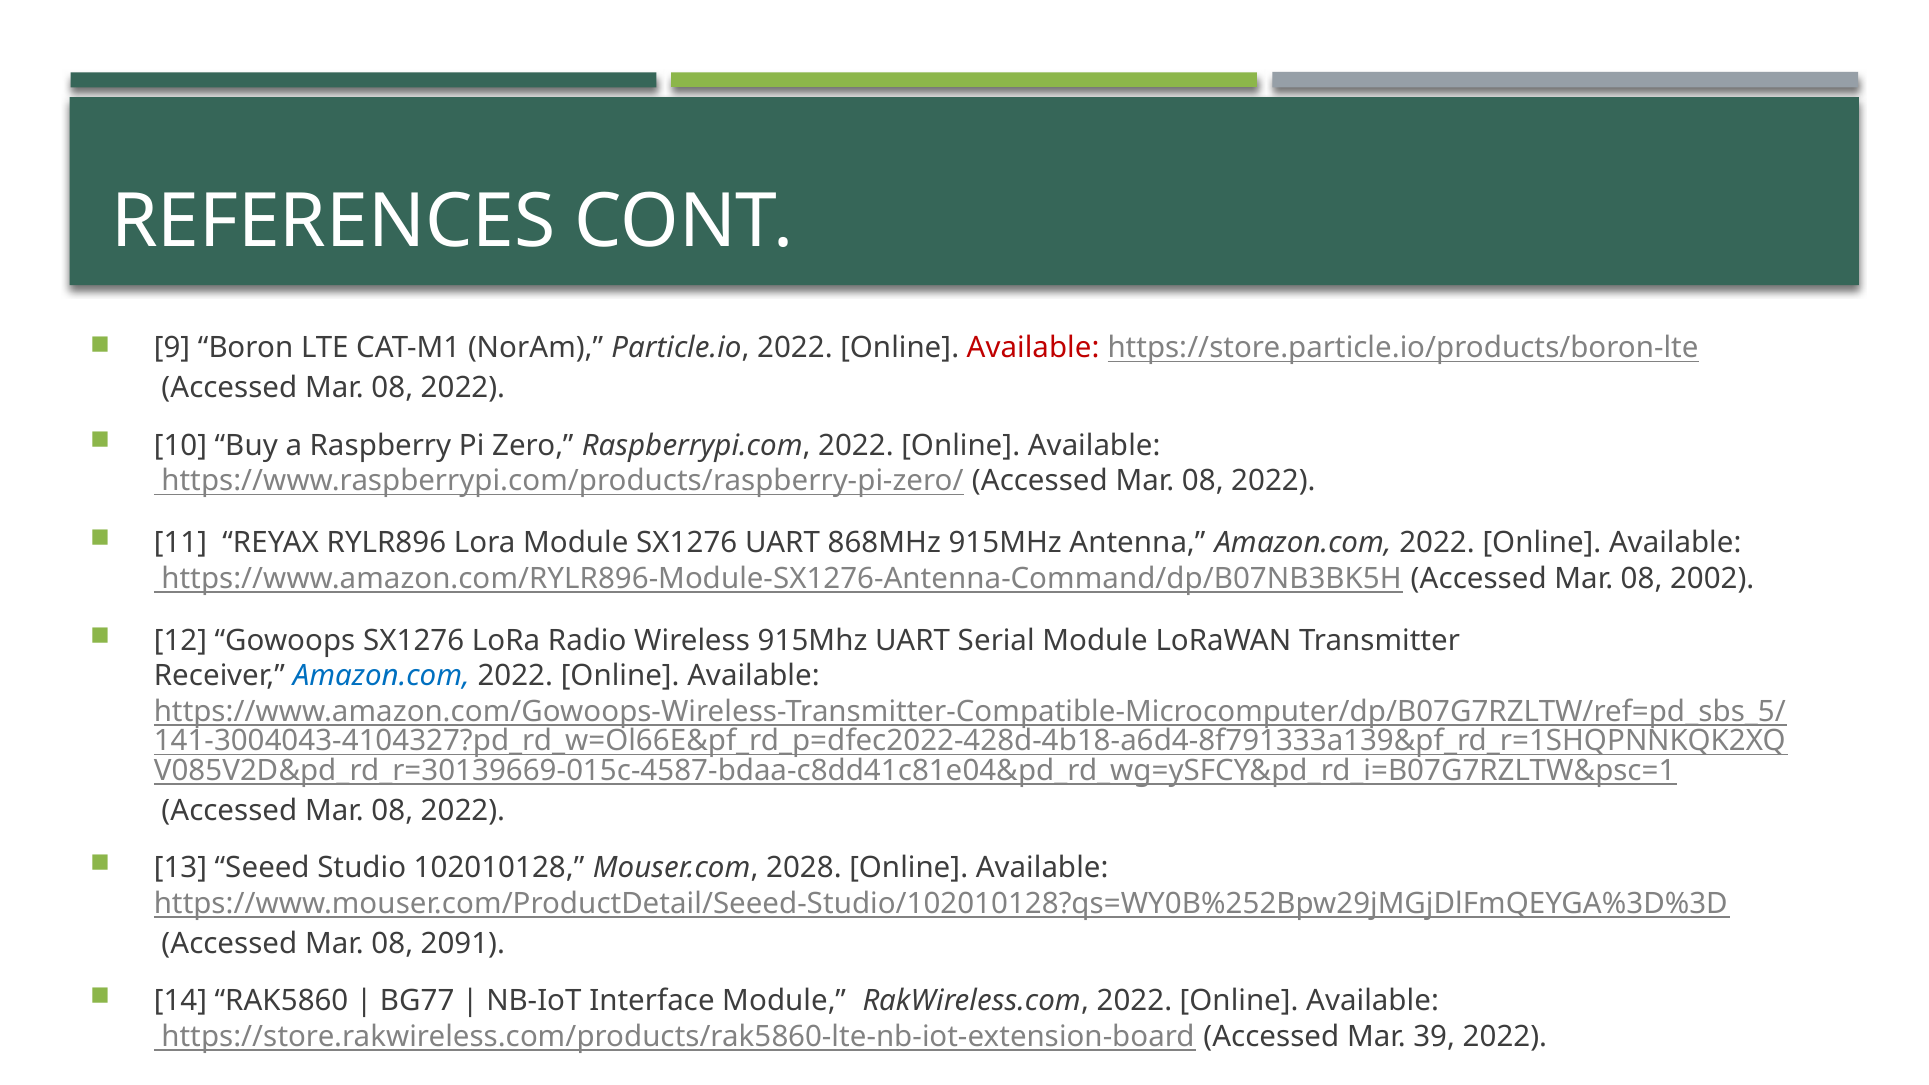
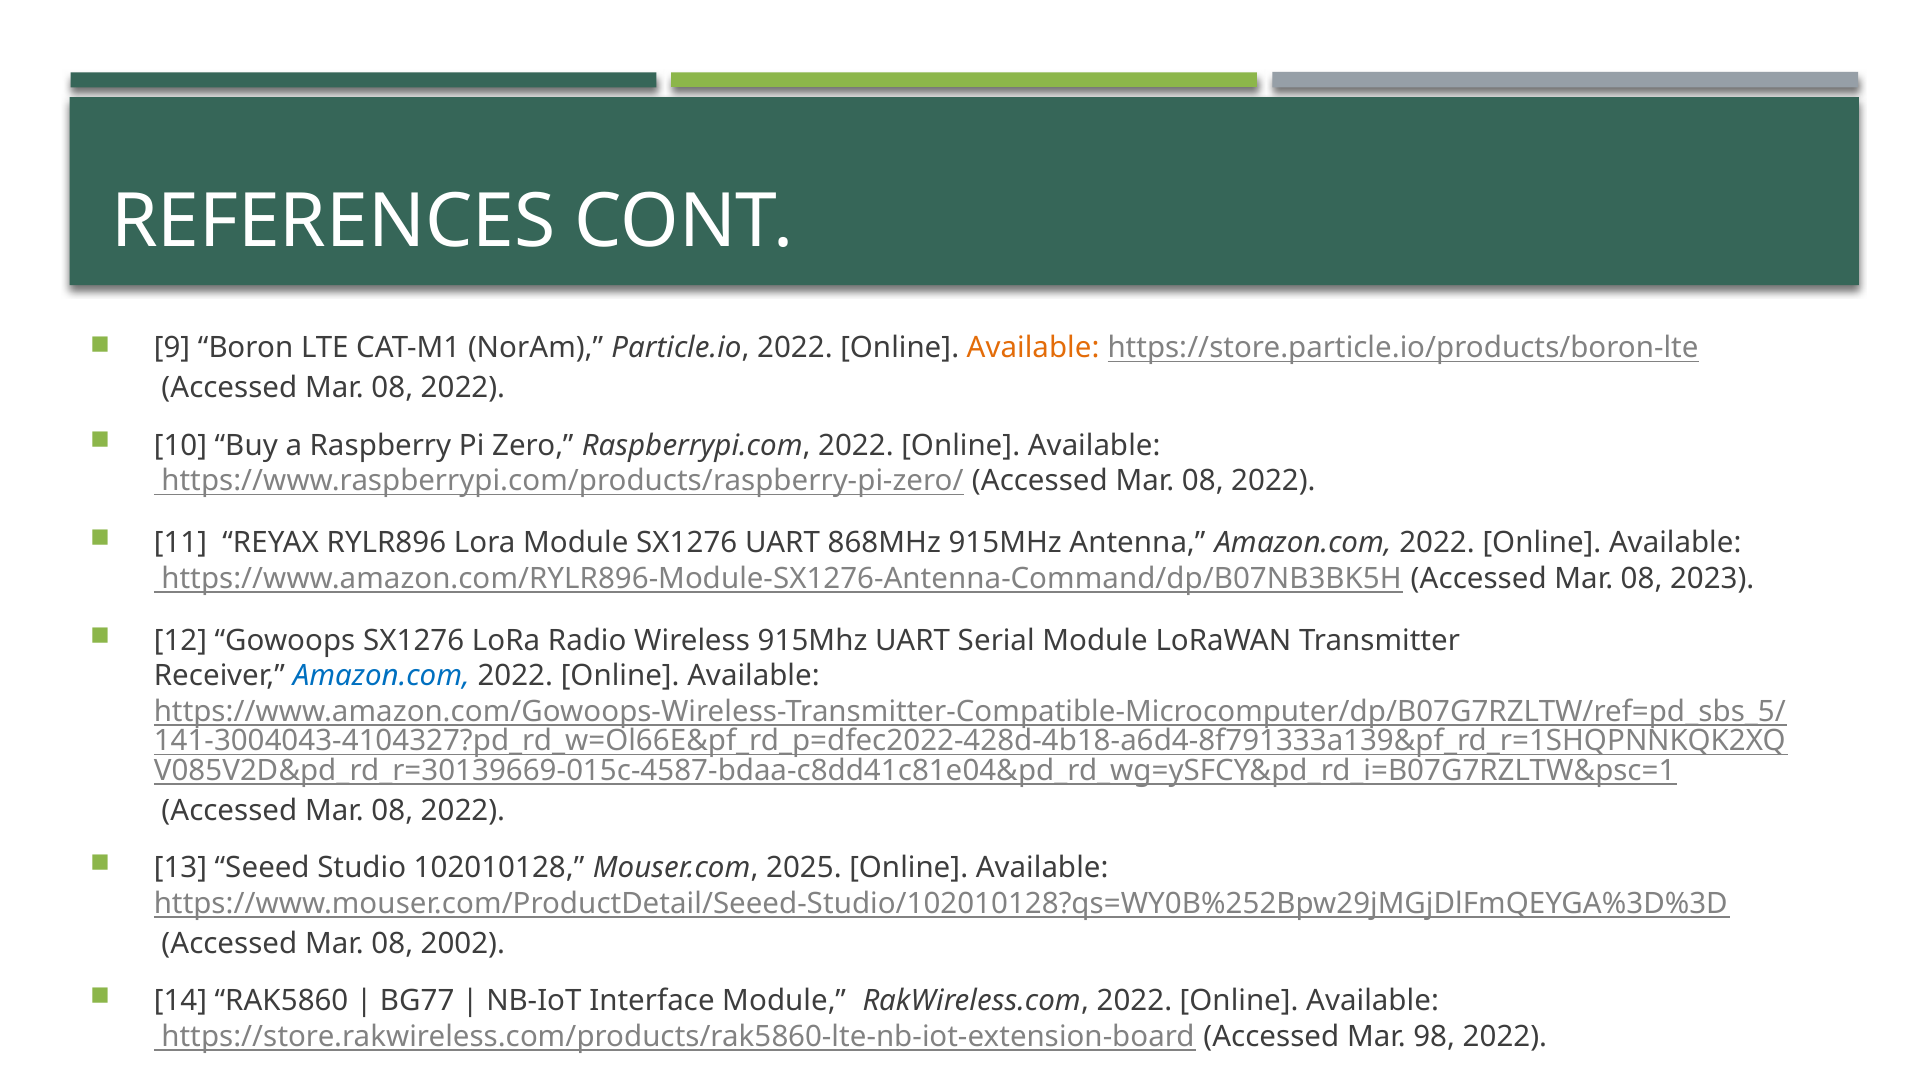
Available at (1033, 348) colour: red -> orange
2002: 2002 -> 2023
2028: 2028 -> 2025
2091: 2091 -> 2002
39: 39 -> 98
